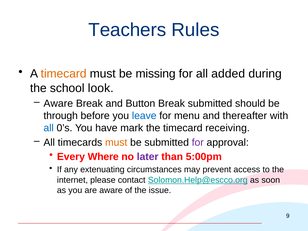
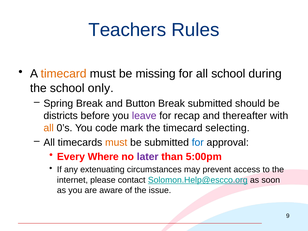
all added: added -> school
look: look -> only
Aware at (58, 103): Aware -> Spring
through: through -> districts
leave colour: blue -> purple
menu: menu -> recap
all at (49, 128) colour: blue -> orange
have: have -> code
receiving: receiving -> selecting
for at (198, 142) colour: purple -> blue
